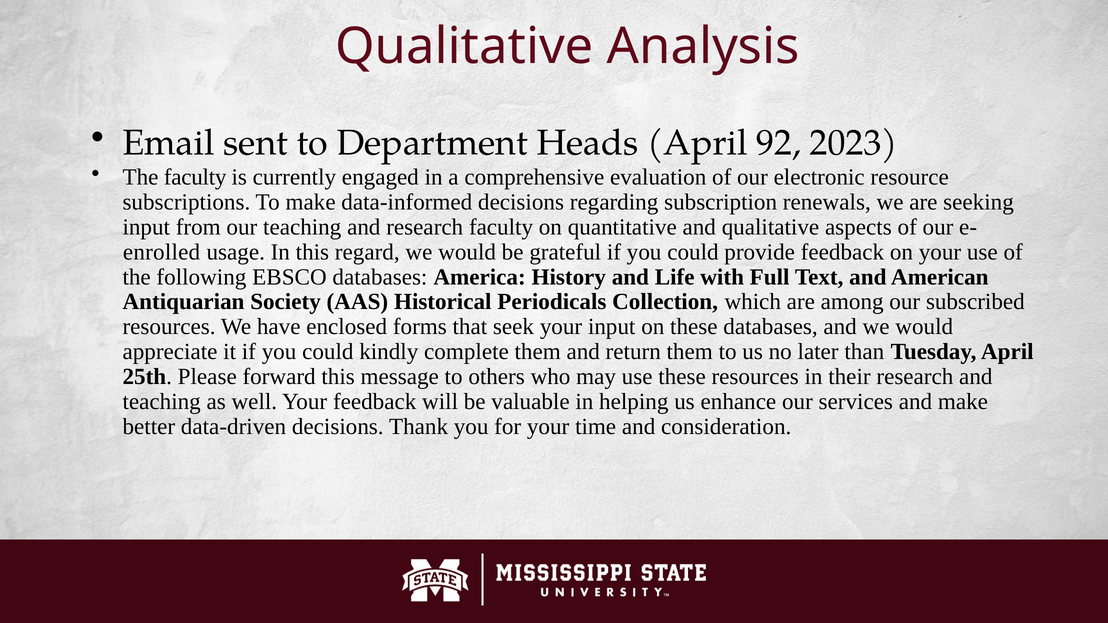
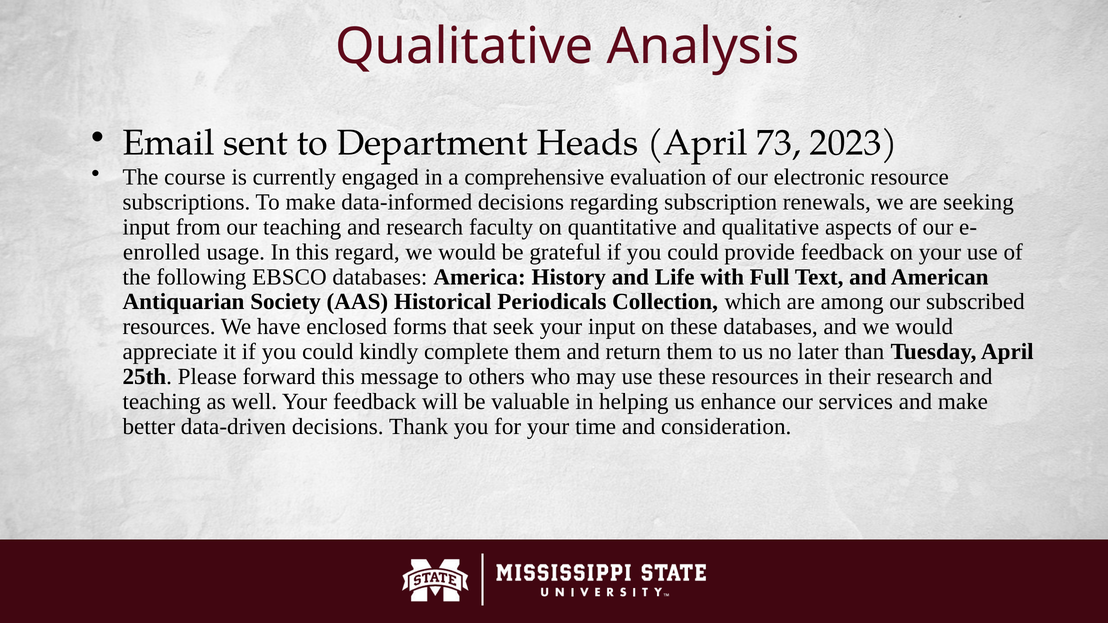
92: 92 -> 73
The faculty: faculty -> course
